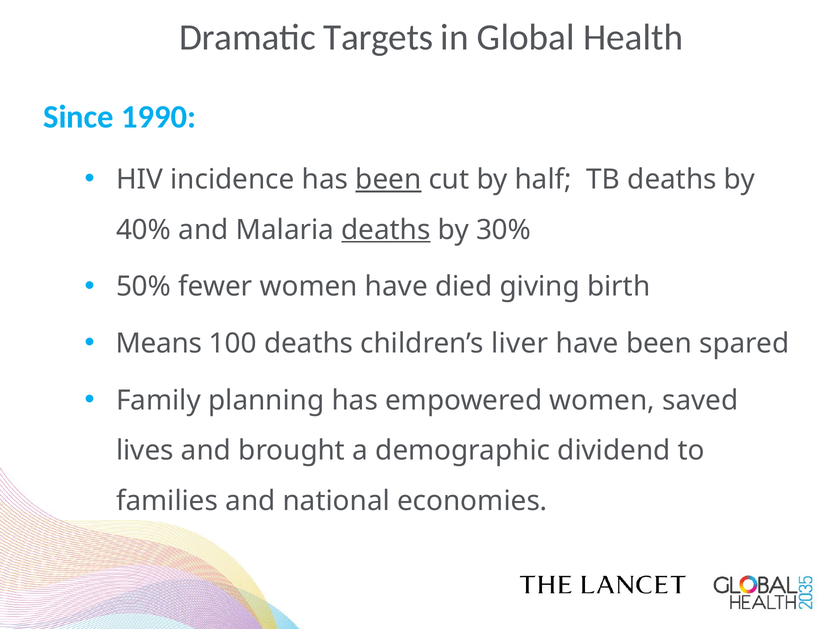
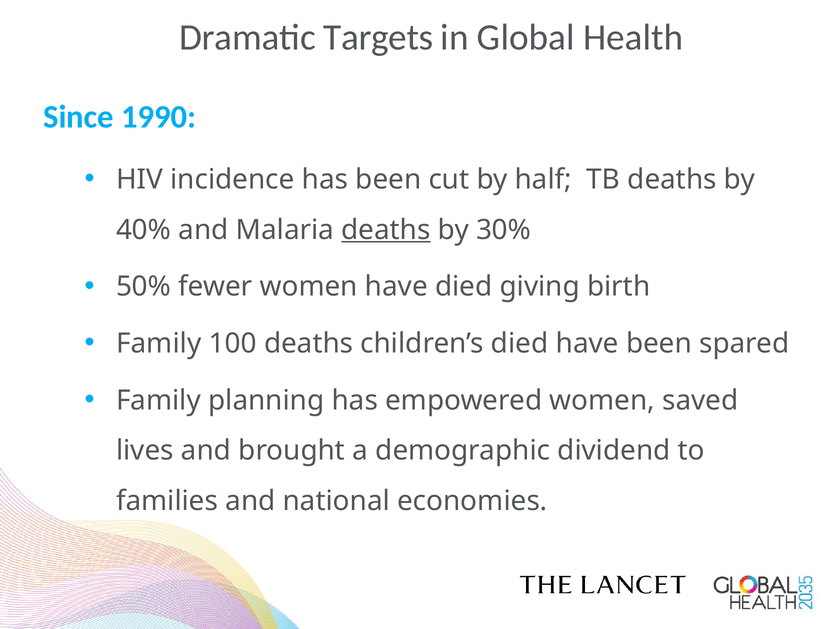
been at (388, 179) underline: present -> none
Means at (159, 343): Means -> Family
children’s liver: liver -> died
